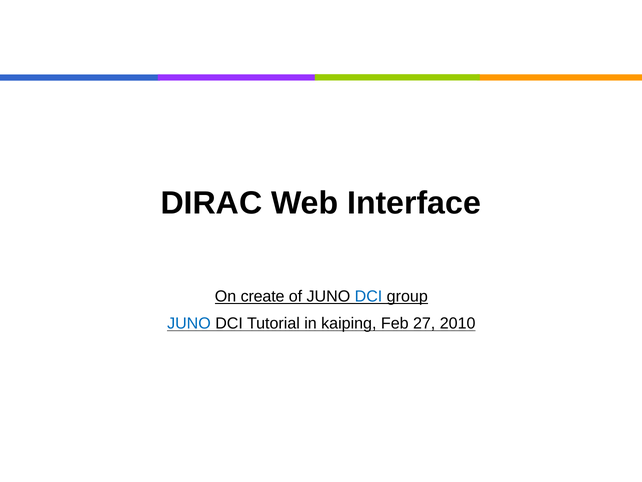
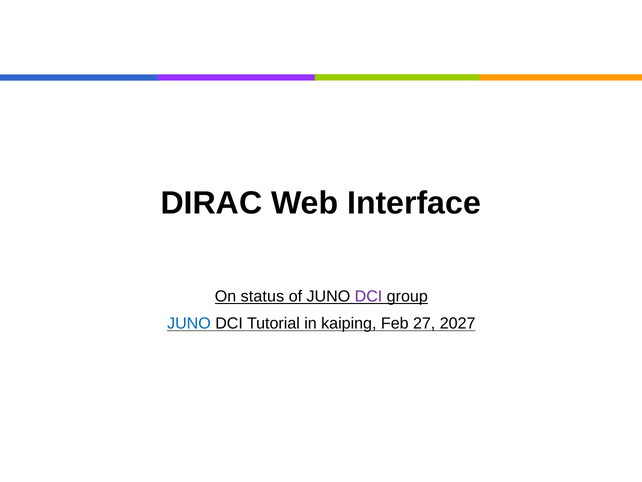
create: create -> status
DCI at (368, 296) colour: blue -> purple
2010: 2010 -> 2027
